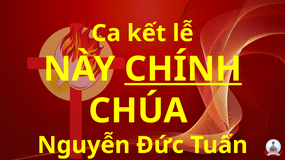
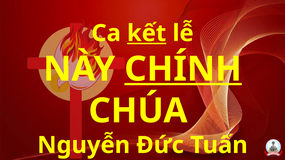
kết underline: none -> present
